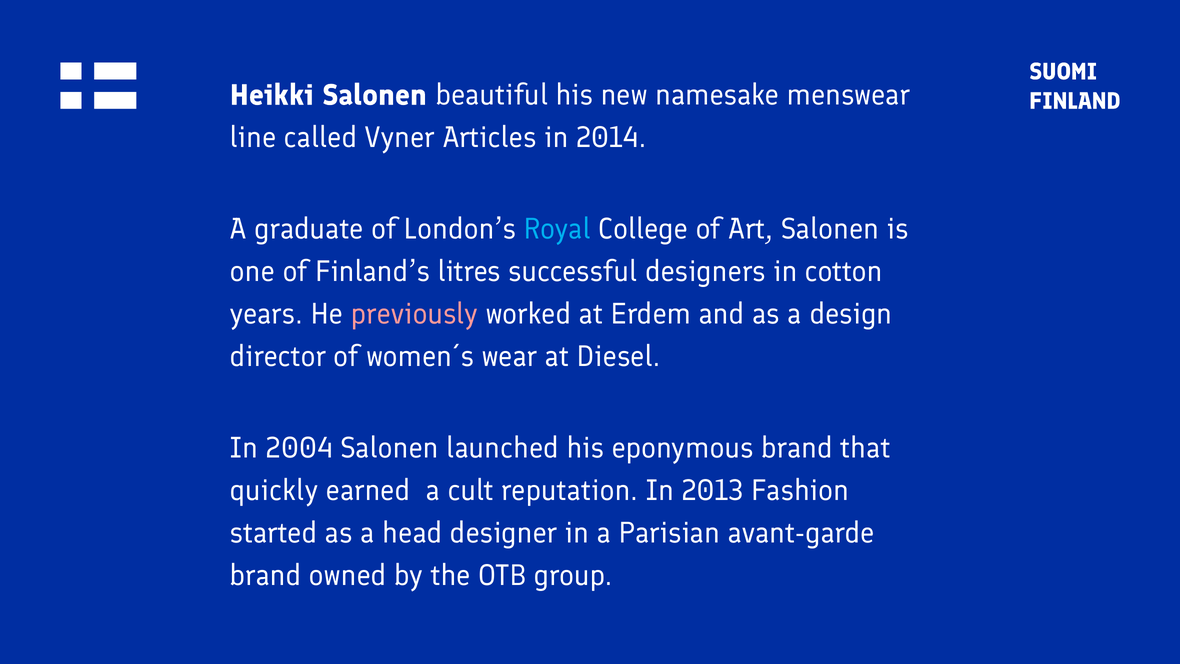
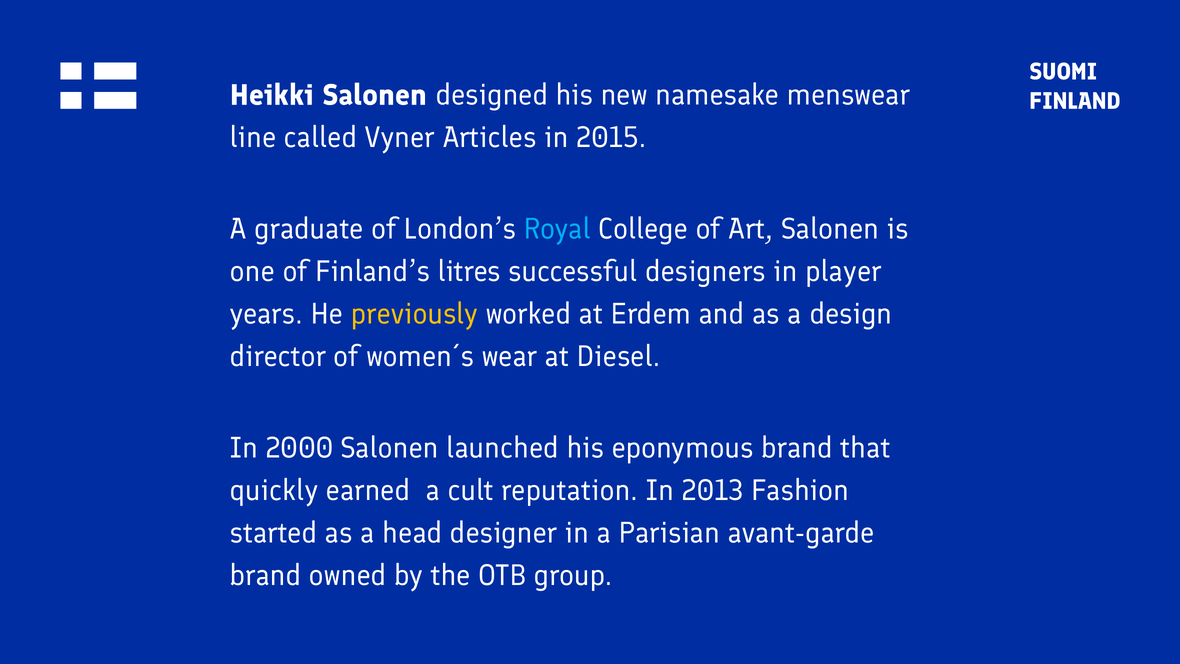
beautiful: beautiful -> designed
2014: 2014 -> 2015
cotton: cotton -> player
previously colour: pink -> yellow
2004: 2004 -> 2000
